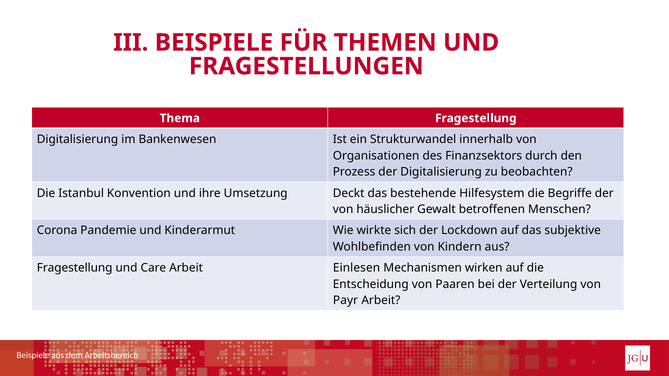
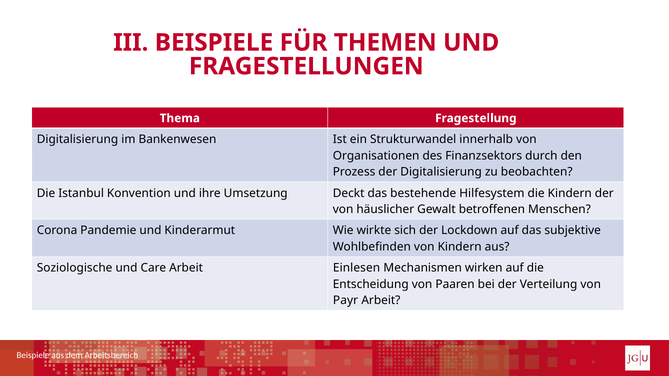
die Begriffe: Begriffe -> Kindern
Fragestellung at (75, 268): Fragestellung -> Soziologische
